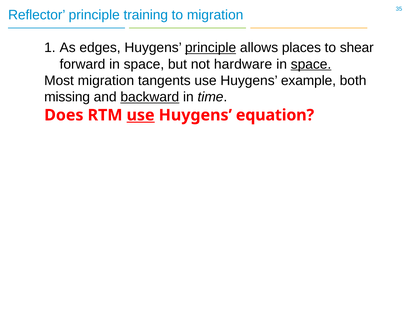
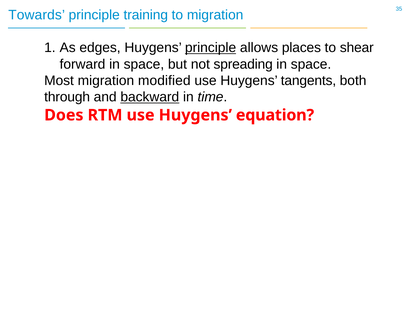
Reflector: Reflector -> Towards
hardware: hardware -> spreading
space at (311, 64) underline: present -> none
tangents: tangents -> modified
example: example -> tangents
missing: missing -> through
use at (141, 115) underline: present -> none
